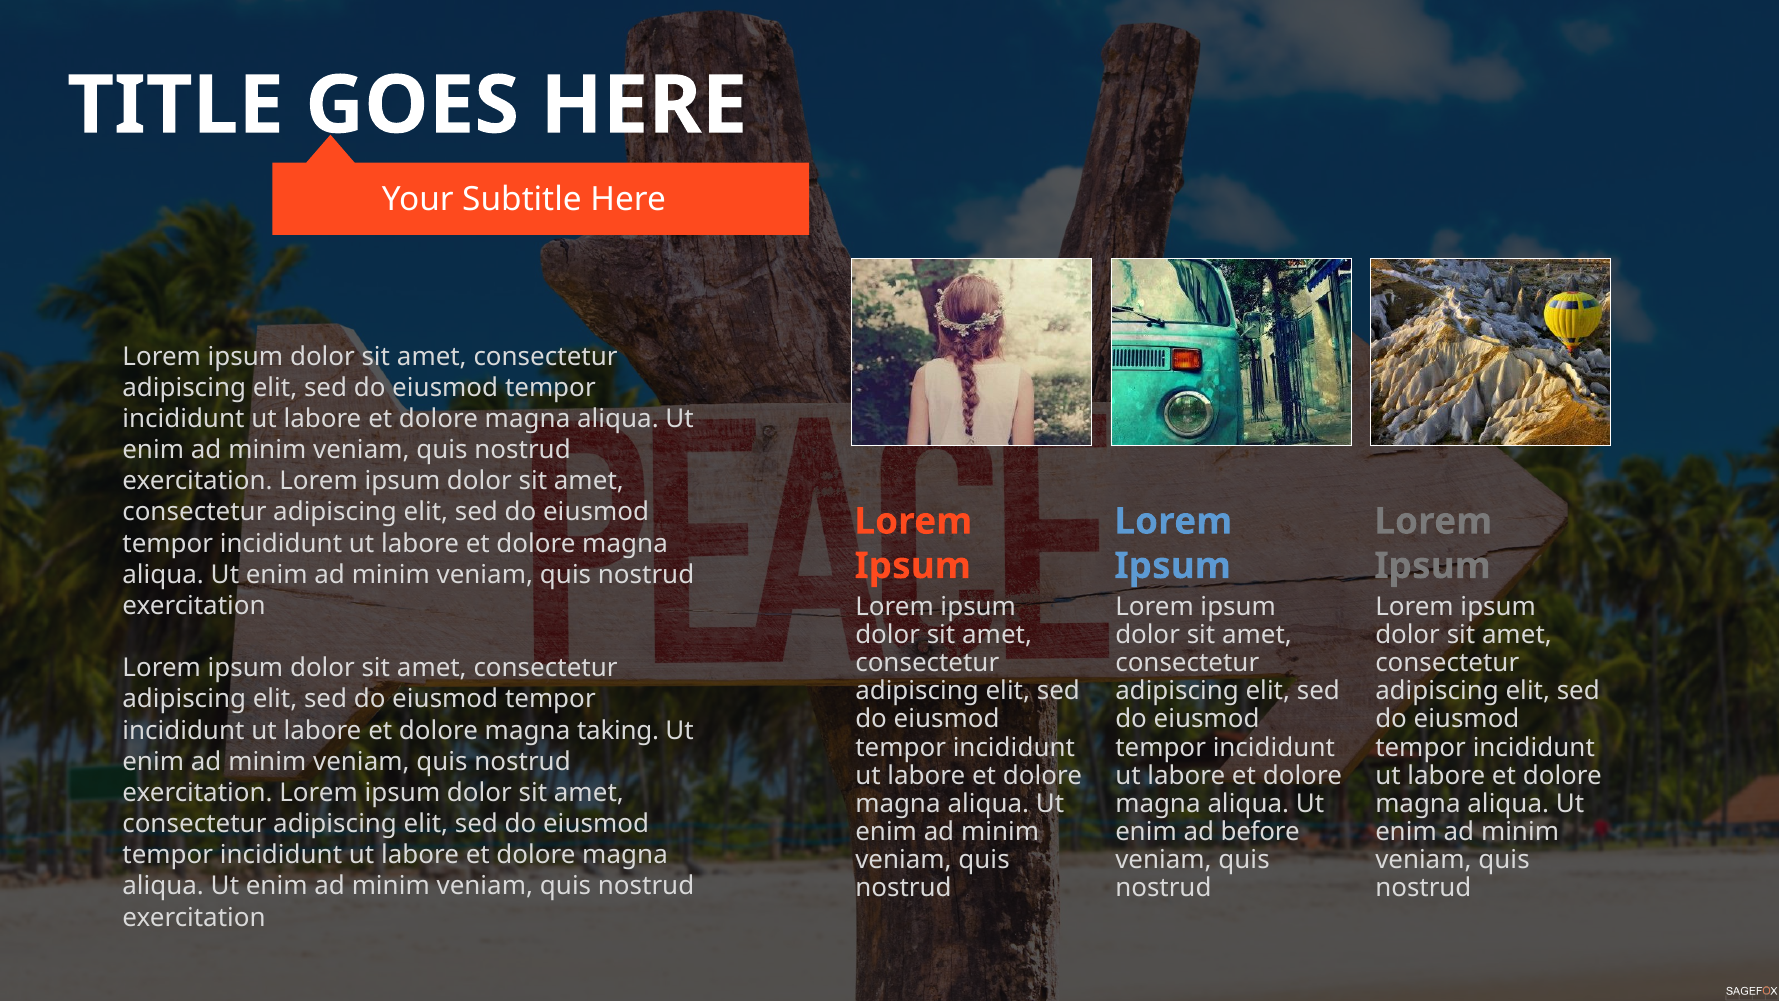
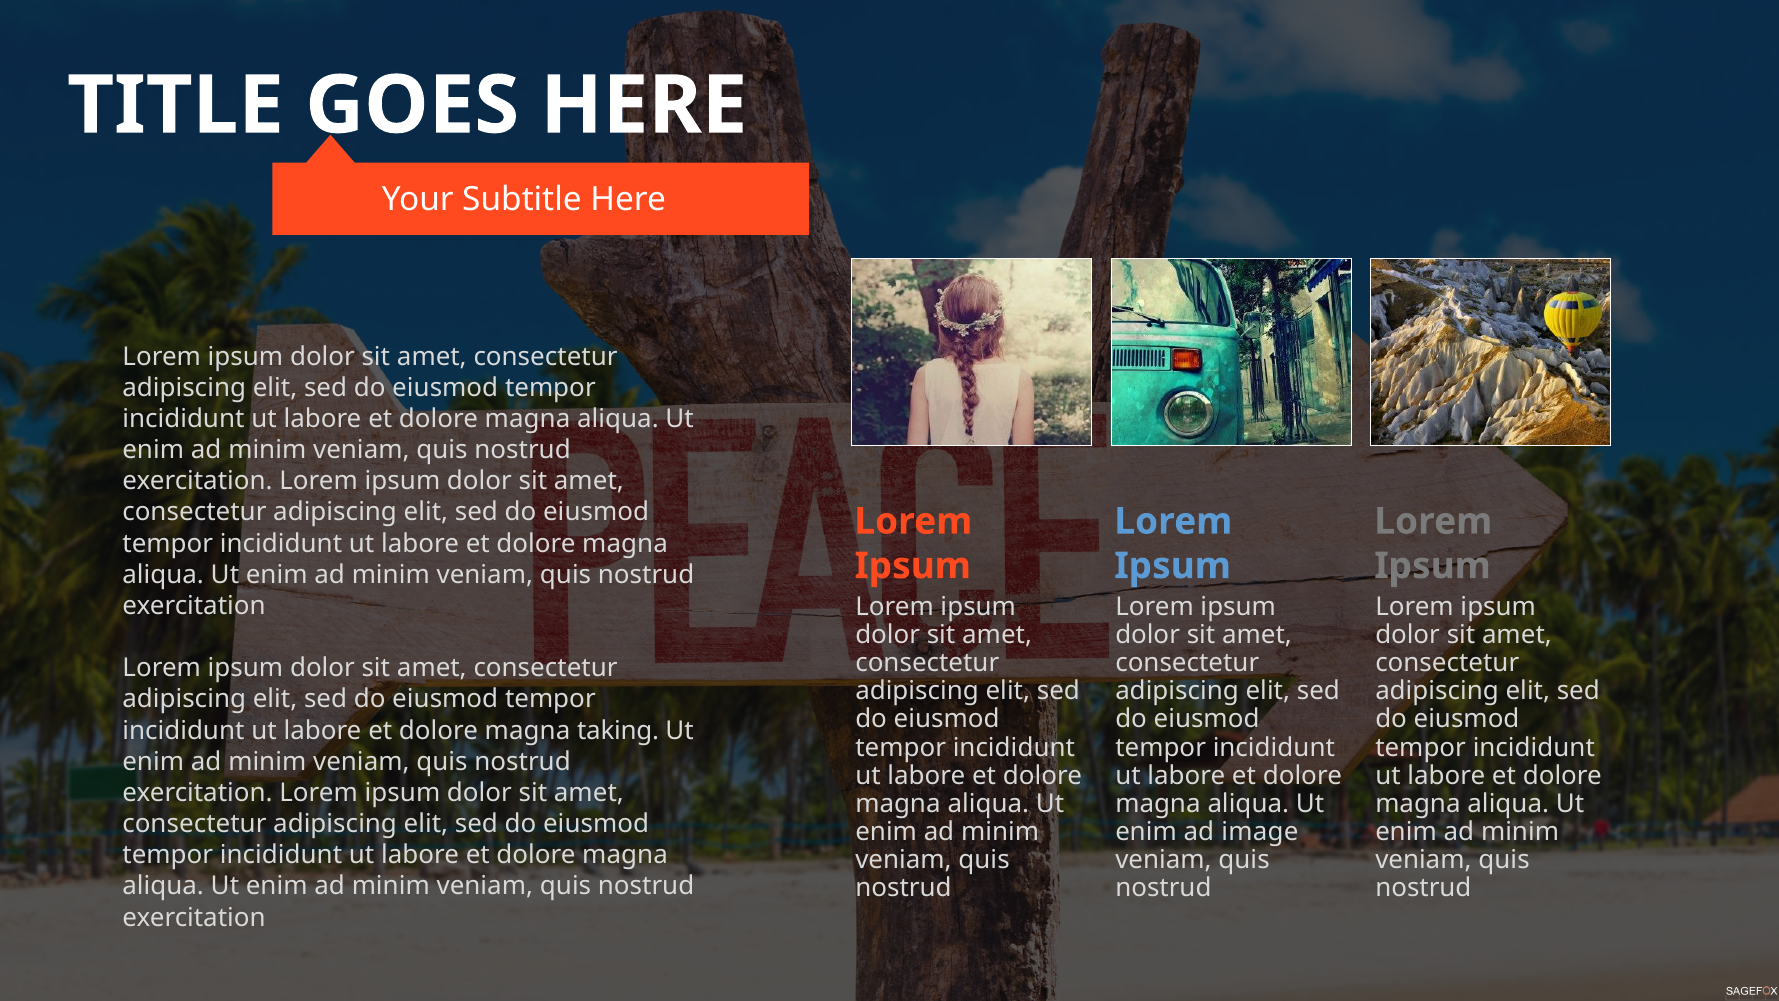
before: before -> image
